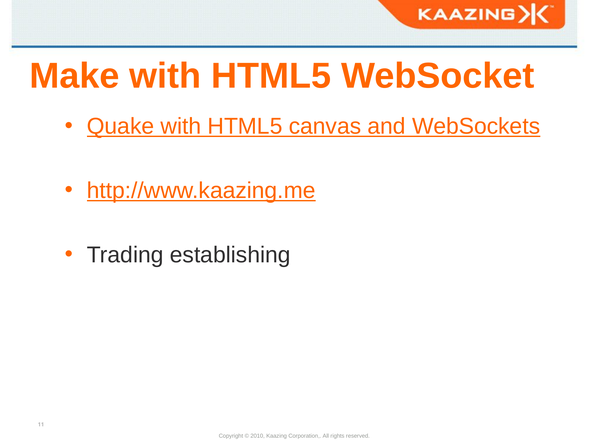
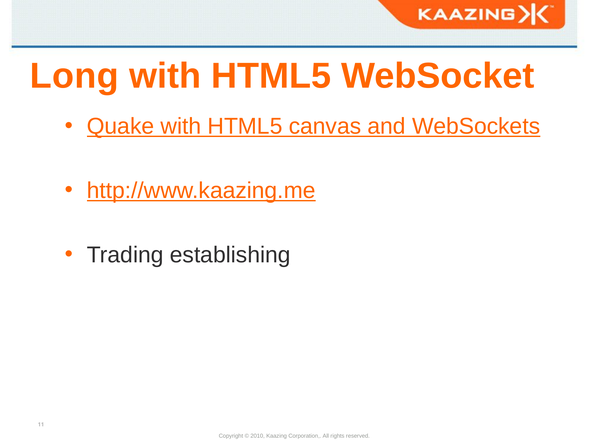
Make: Make -> Long
